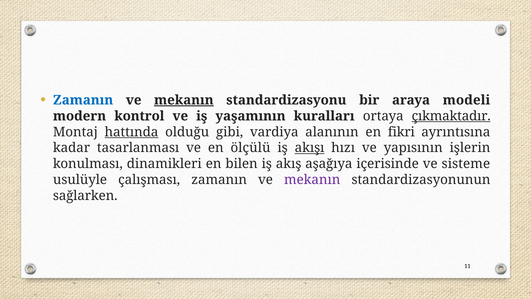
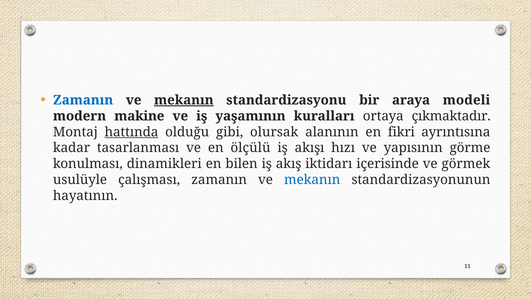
kontrol: kontrol -> makine
çıkmaktadır underline: present -> none
vardiya: vardiya -> olursak
akışı underline: present -> none
işlerin: işlerin -> görme
aşağıya: aşağıya -> iktidarı
sisteme: sisteme -> görmek
mekanın at (312, 180) colour: purple -> blue
sağlarken: sağlarken -> hayatının
